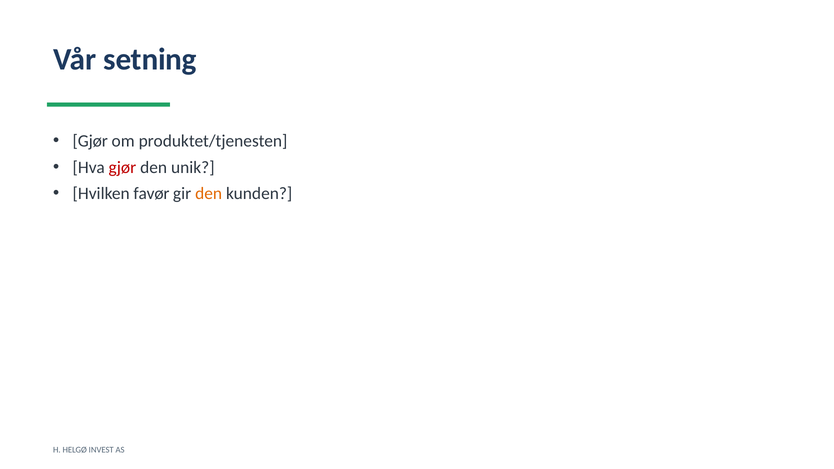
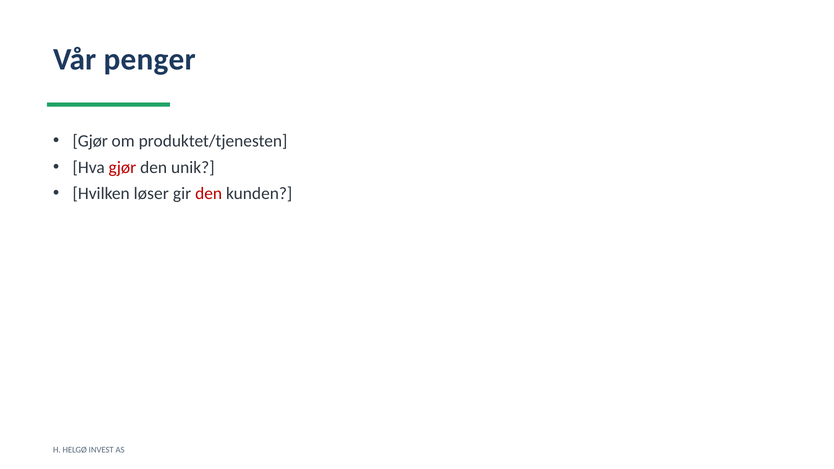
setning: setning -> penger
favør: favør -> løser
den at (209, 193) colour: orange -> red
